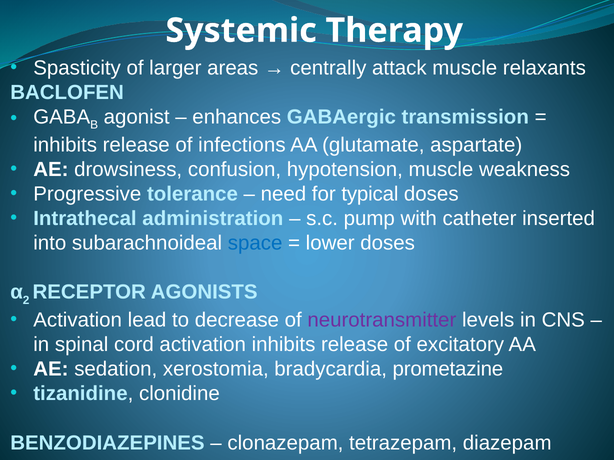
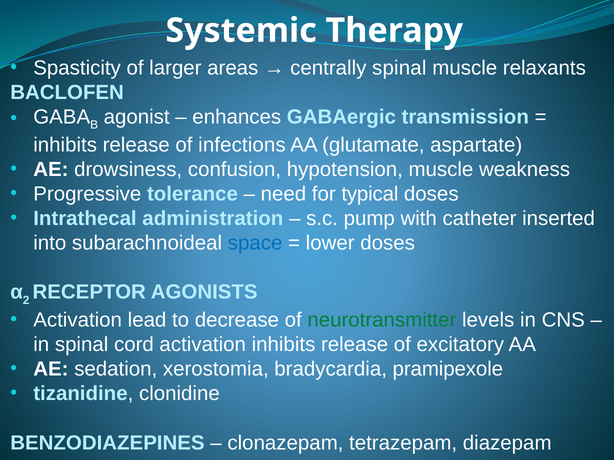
centrally attack: attack -> spinal
neurotransmitter colour: purple -> green
prometazine: prometazine -> pramipexole
